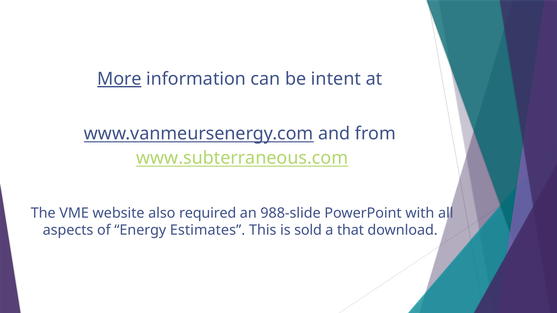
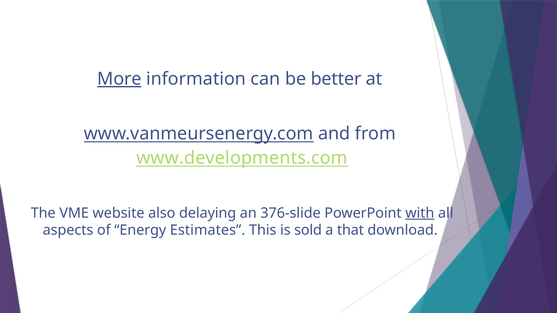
intent: intent -> better
www.subterraneous.com: www.subterraneous.com -> www.developments.com
required: required -> delaying
988-slide: 988-slide -> 376-slide
with underline: none -> present
